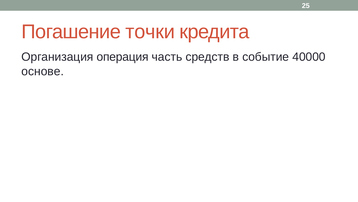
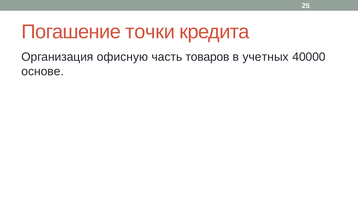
операция: операция -> офисную
средств: средств -> товаров
событие: событие -> учетных
